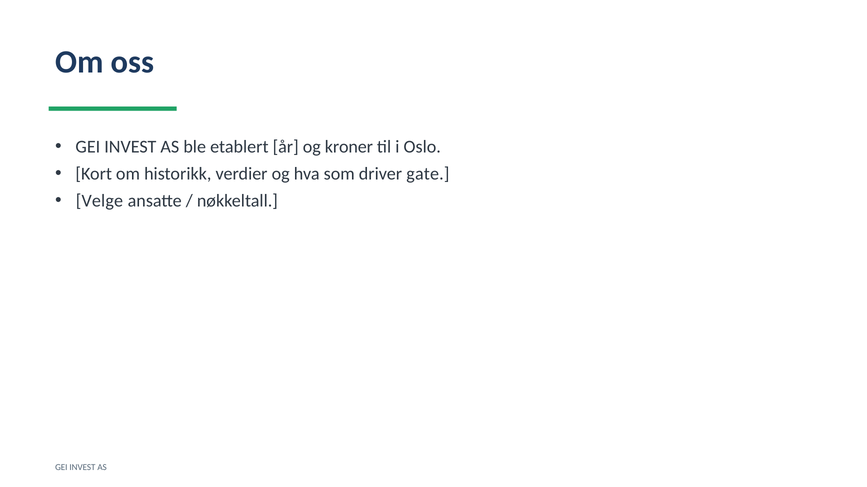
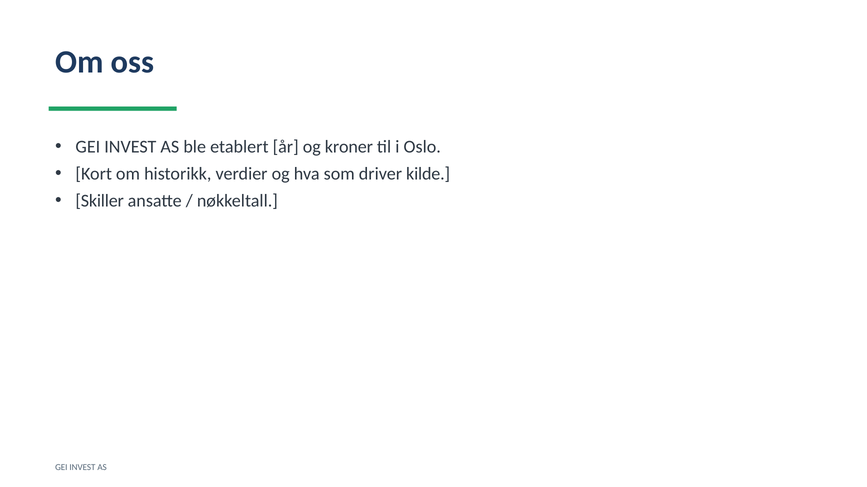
gate: gate -> kilde
Velge: Velge -> Skiller
